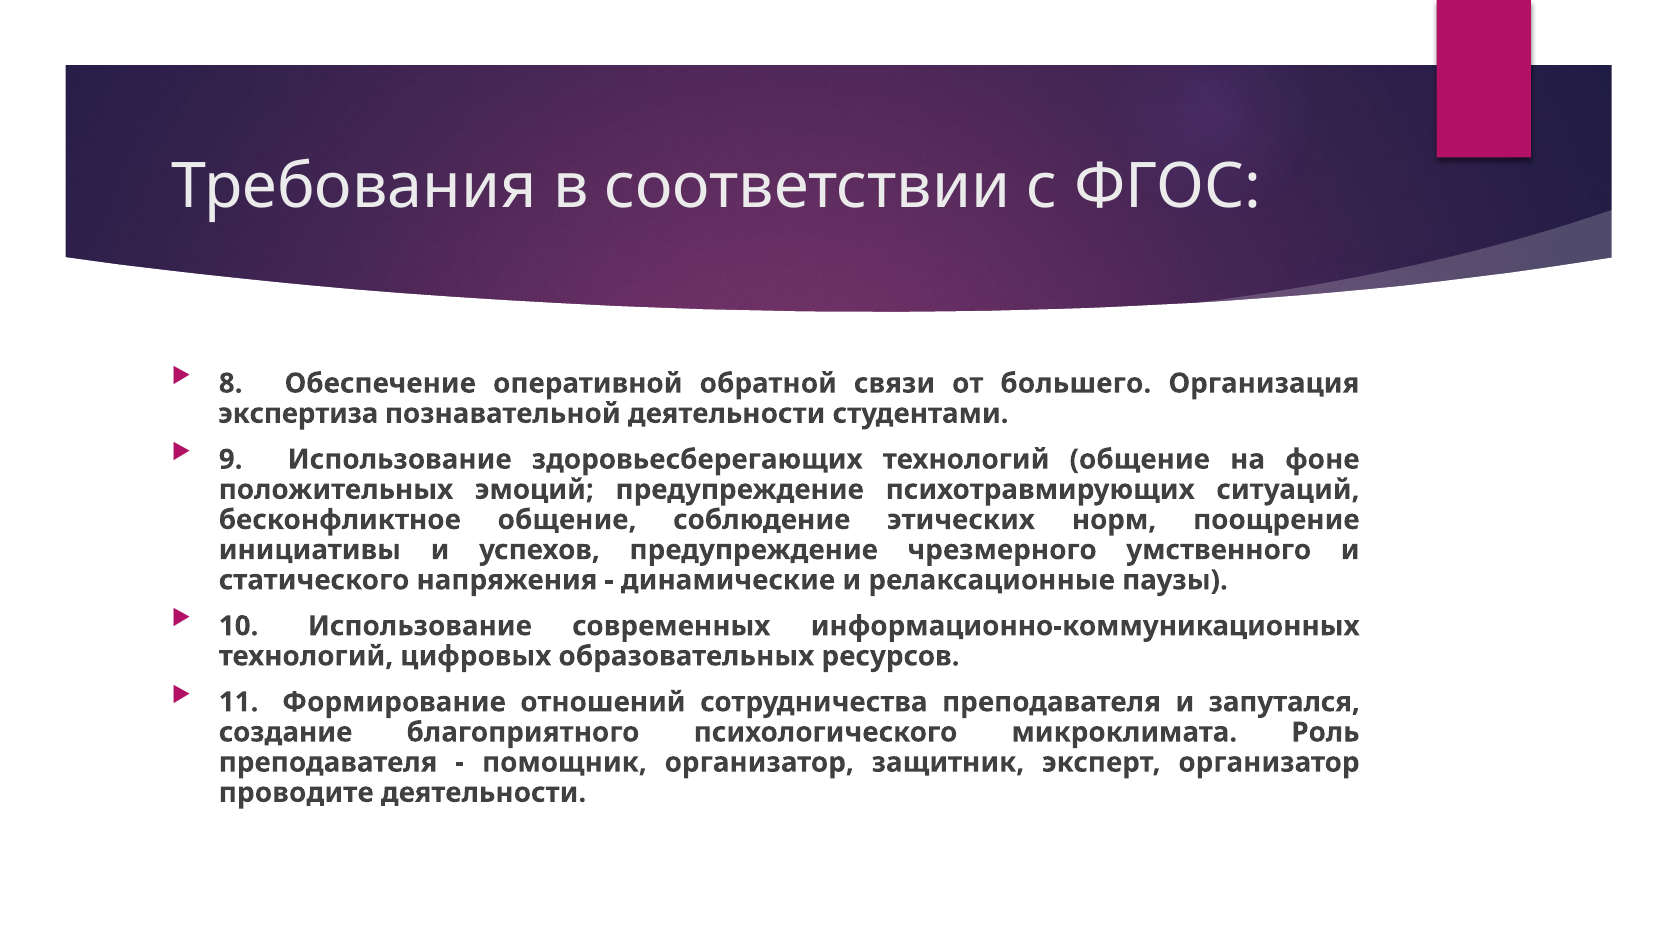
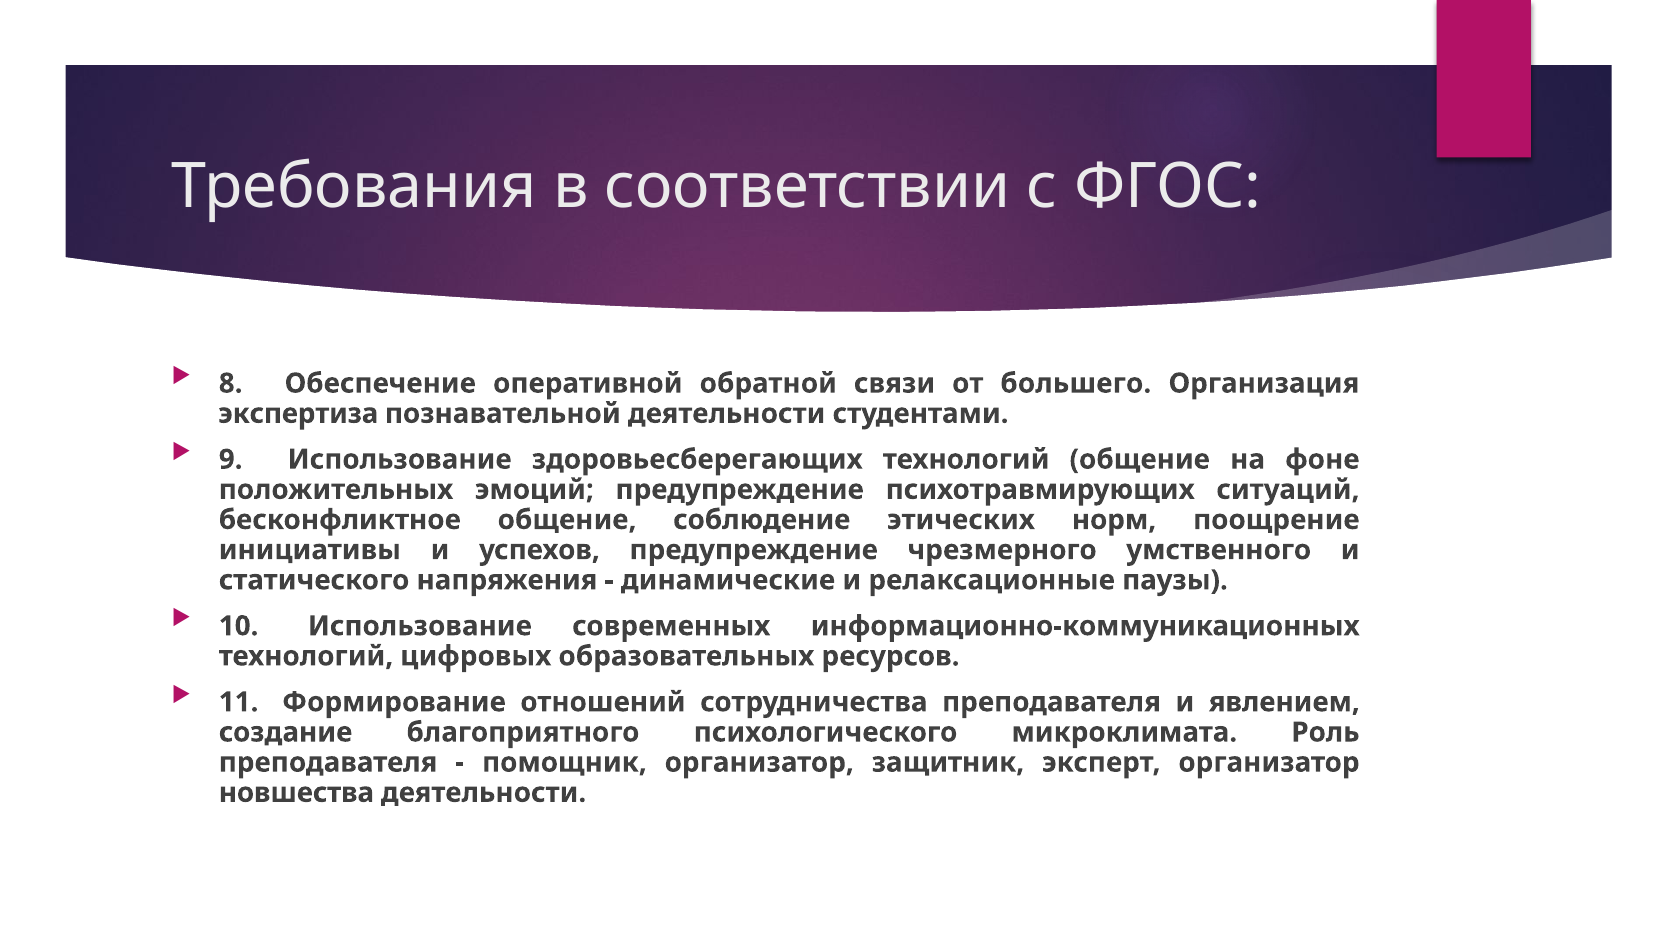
запутался: запутался -> явлением
проводите: проводите -> новшества
